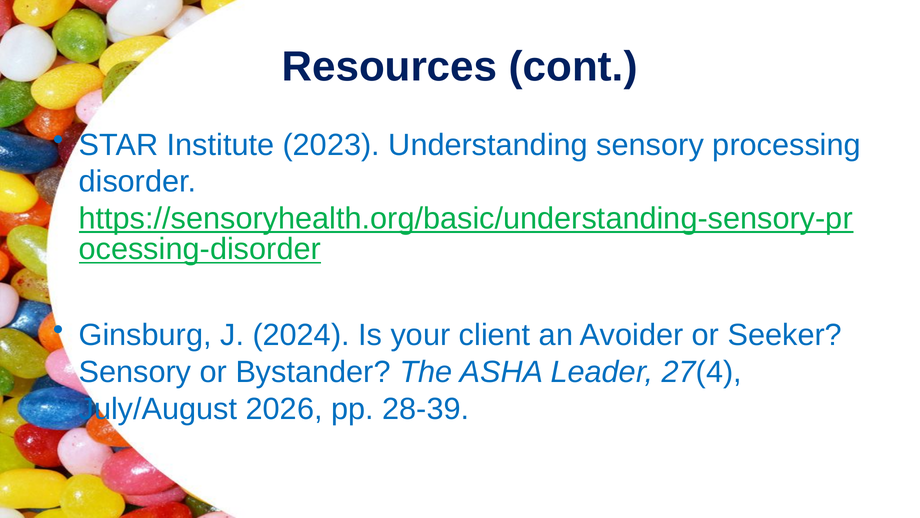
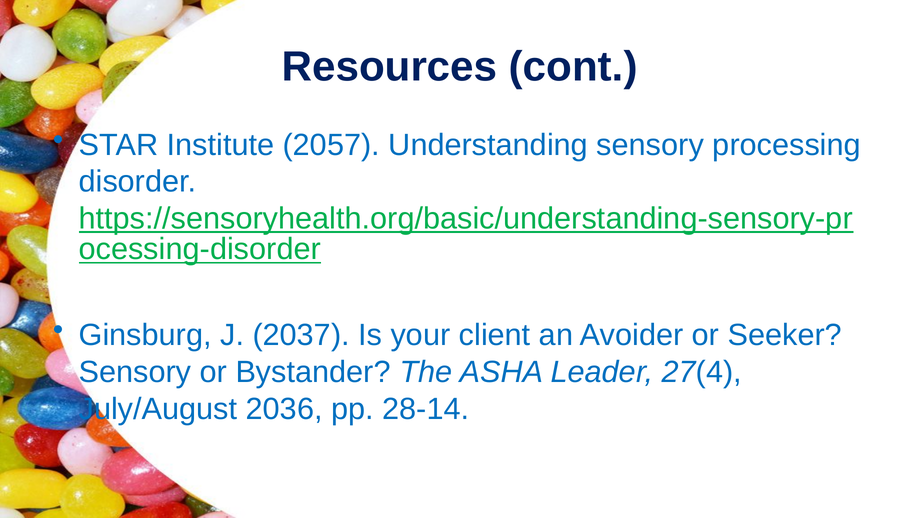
2023: 2023 -> 2057
2024: 2024 -> 2037
2026: 2026 -> 2036
28-39: 28-39 -> 28-14
